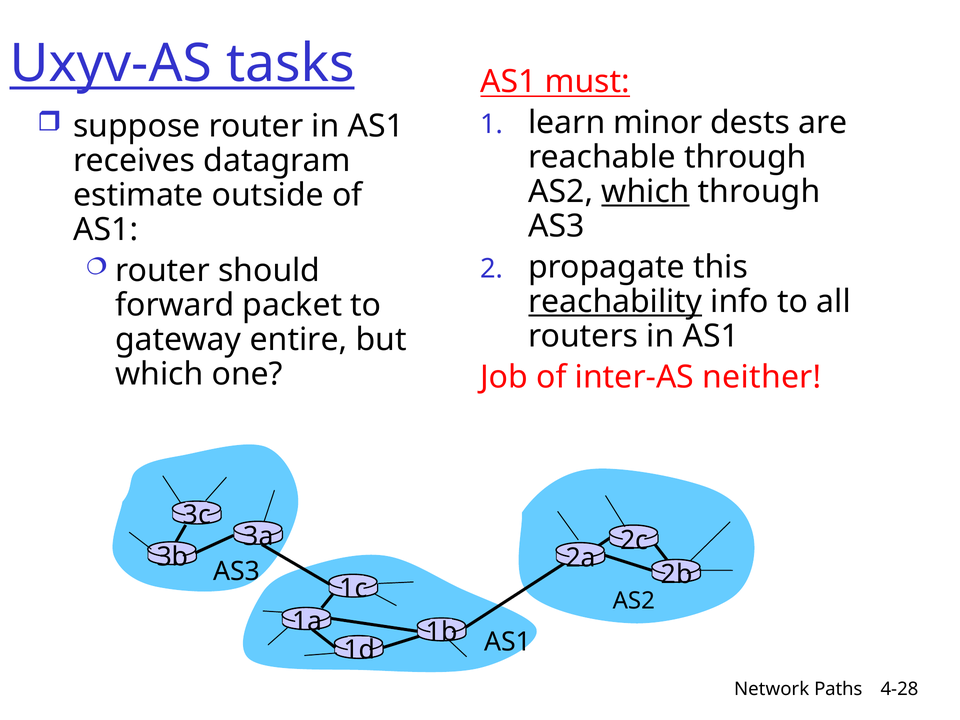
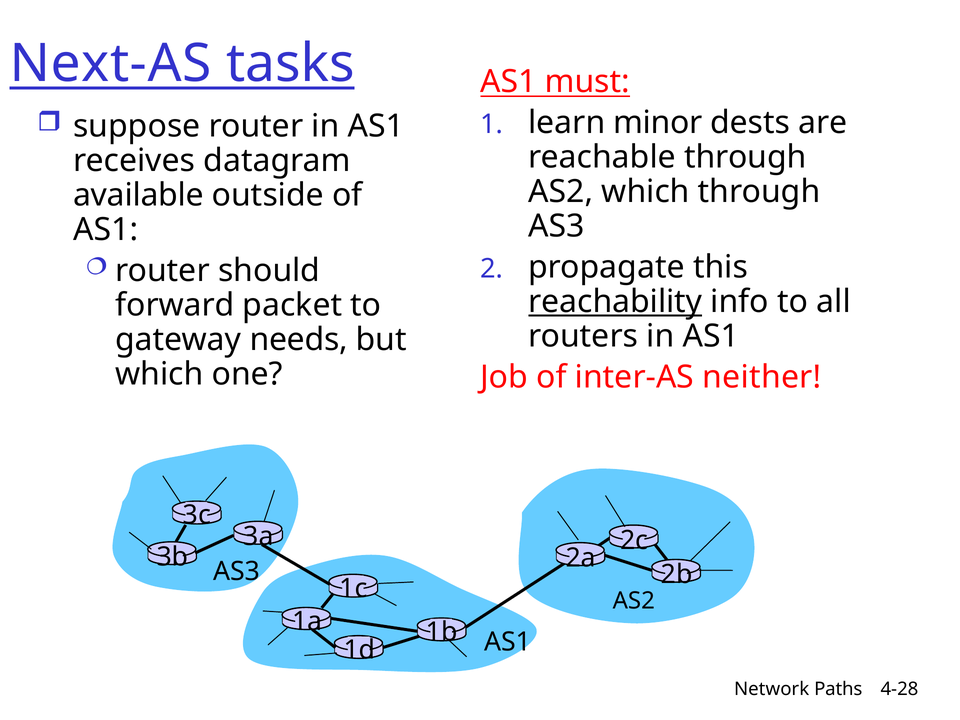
Uxyv-AS: Uxyv-AS -> Next-AS
which at (646, 192) underline: present -> none
estimate: estimate -> available
entire: entire -> needs
